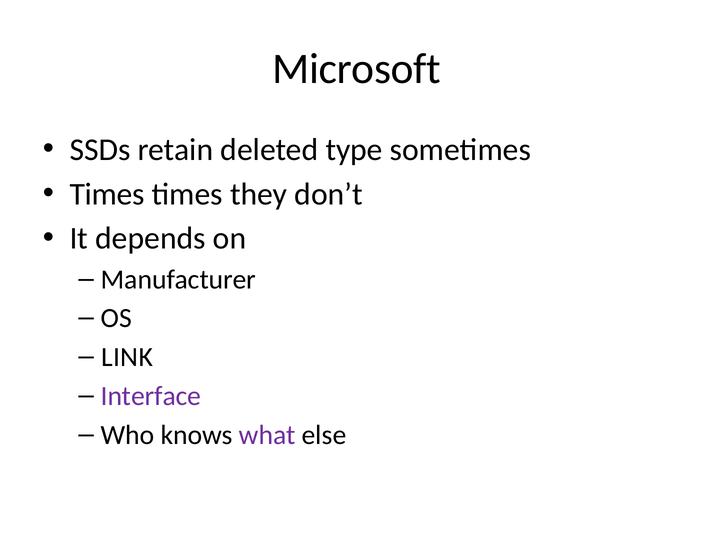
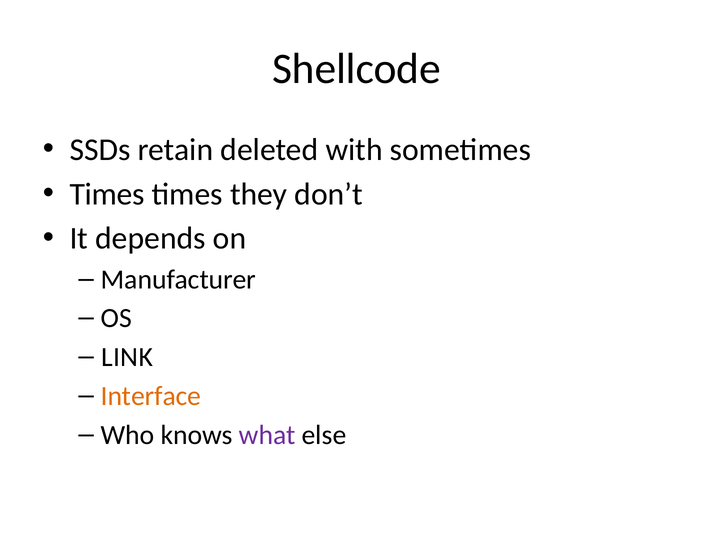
Microsoft: Microsoft -> Shellcode
type: type -> with
Interface colour: purple -> orange
